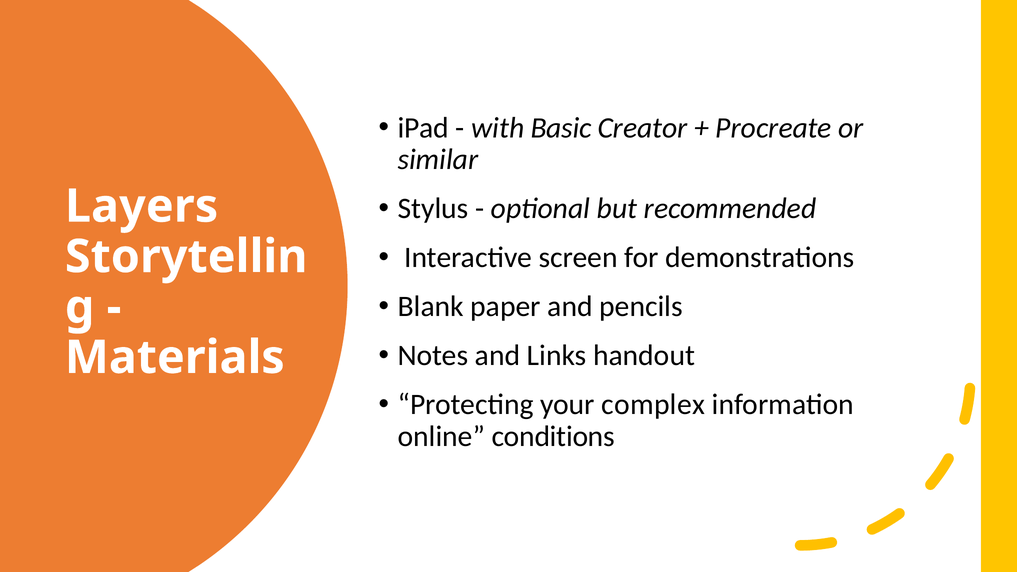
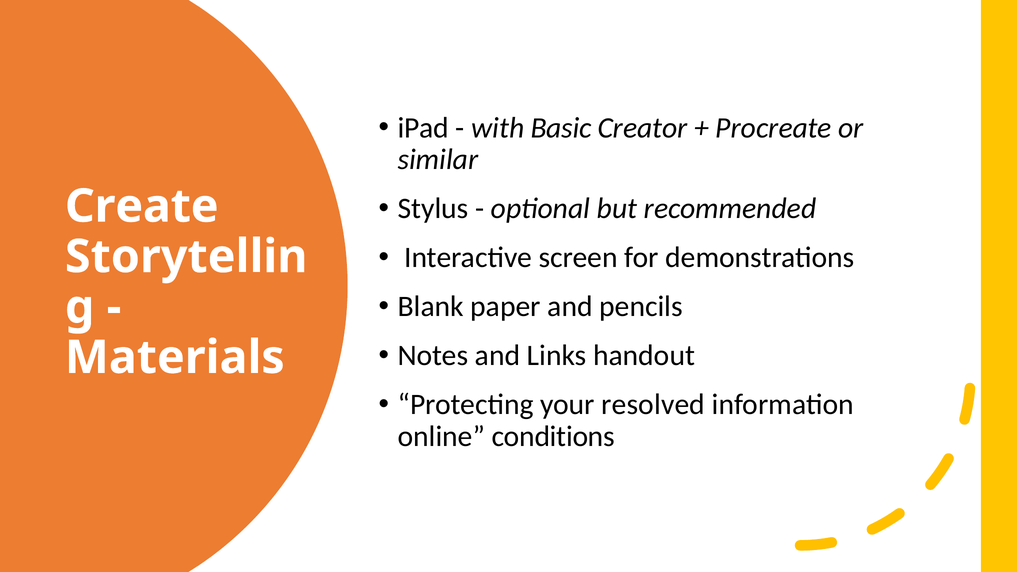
Layers: Layers -> Create
complex: complex -> resolved
